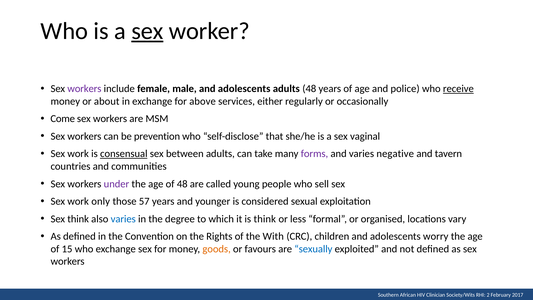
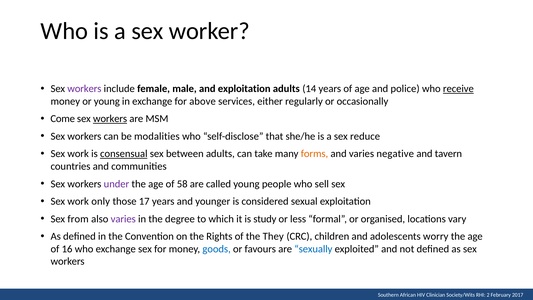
sex at (147, 31) underline: present -> none
male and adolescents: adolescents -> exploitation
adults 48: 48 -> 14
or about: about -> young
workers at (110, 119) underline: none -> present
prevention: prevention -> modalities
vaginal: vaginal -> reduce
forms colour: purple -> orange
of 48: 48 -> 58
57: 57 -> 17
Sex think: think -> from
varies at (123, 219) colour: blue -> purple
is think: think -> study
With: With -> They
15: 15 -> 16
goods colour: orange -> blue
